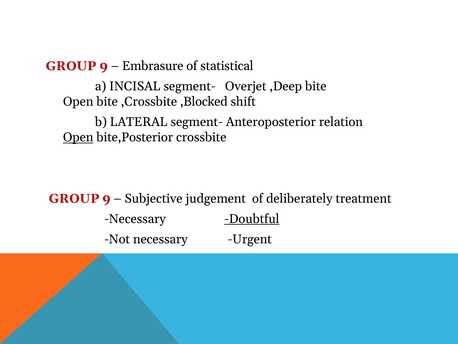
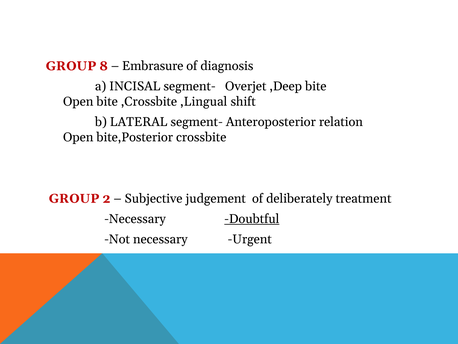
9 at (104, 66): 9 -> 8
statistical: statistical -> diagnosis
,Blocked: ,Blocked -> ,Lingual
Open at (78, 137) underline: present -> none
9 at (106, 198): 9 -> 2
